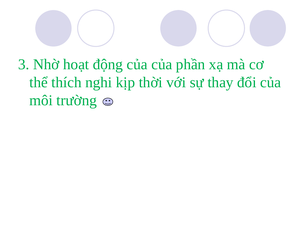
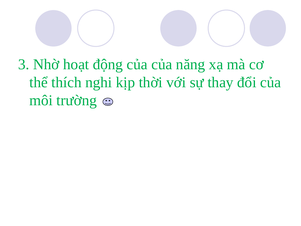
phần: phần -> năng
